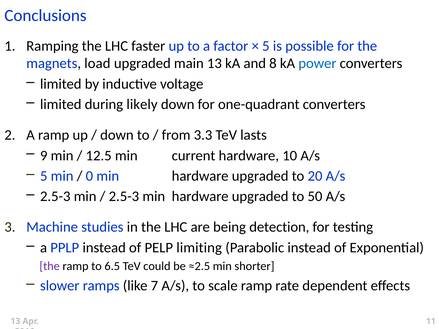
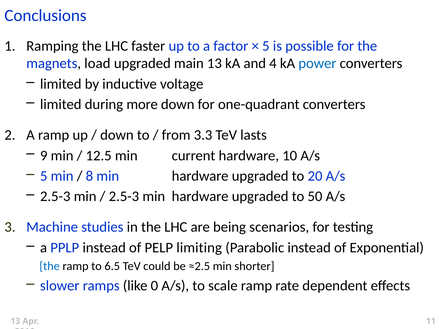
8: 8 -> 4
likely: likely -> more
0: 0 -> 8
detection: detection -> scenarios
the at (50, 266) colour: purple -> blue
7: 7 -> 0
